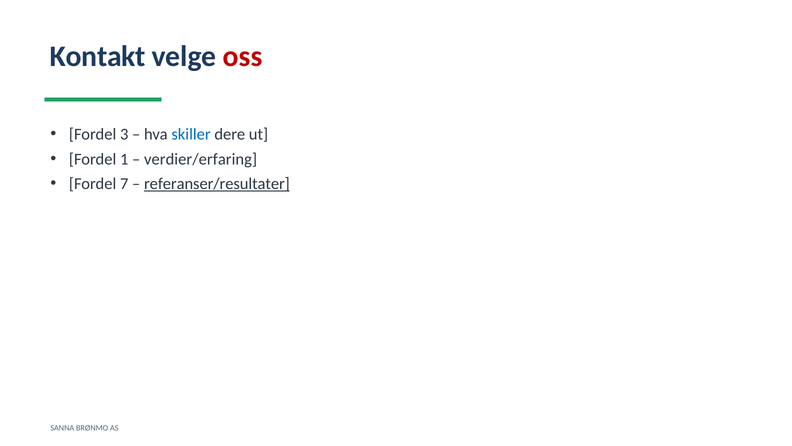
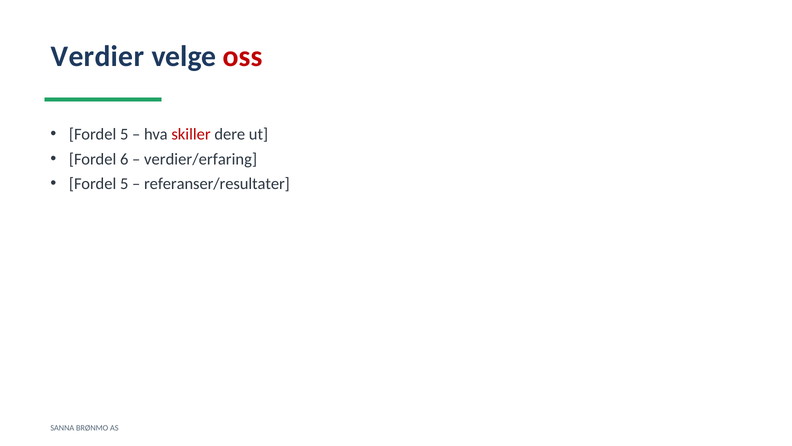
Kontakt: Kontakt -> Verdier
3 at (124, 134): 3 -> 5
skiller colour: blue -> red
1: 1 -> 6
7 at (124, 184): 7 -> 5
referanser/resultater underline: present -> none
